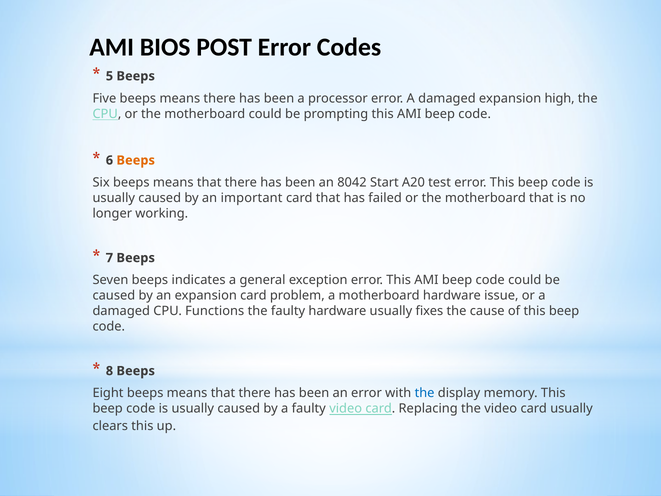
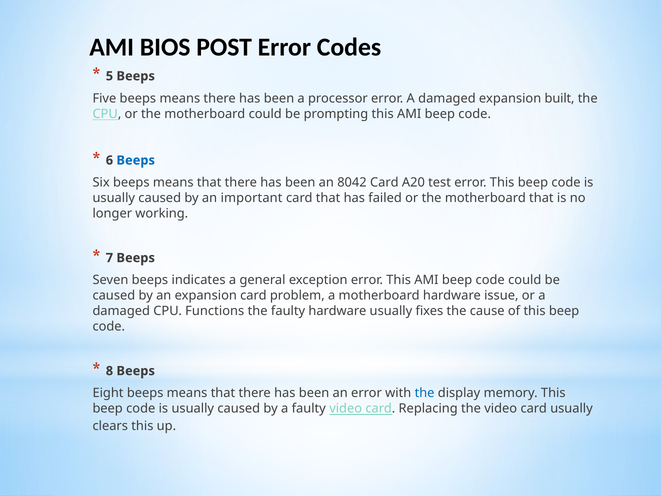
high: high -> built
Beeps at (136, 160) colour: orange -> blue
8042 Start: Start -> Card
